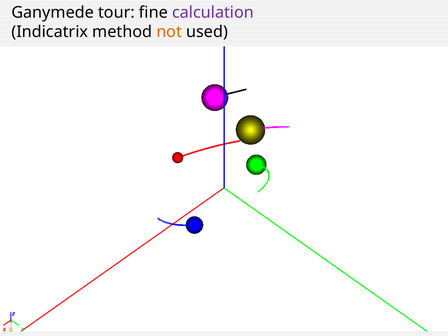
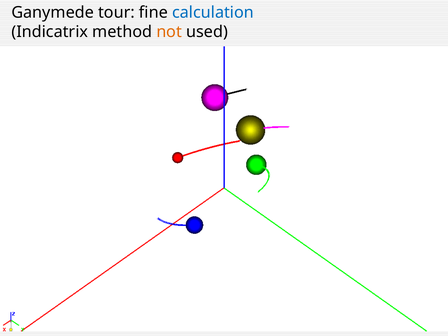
calculation colour: purple -> blue
